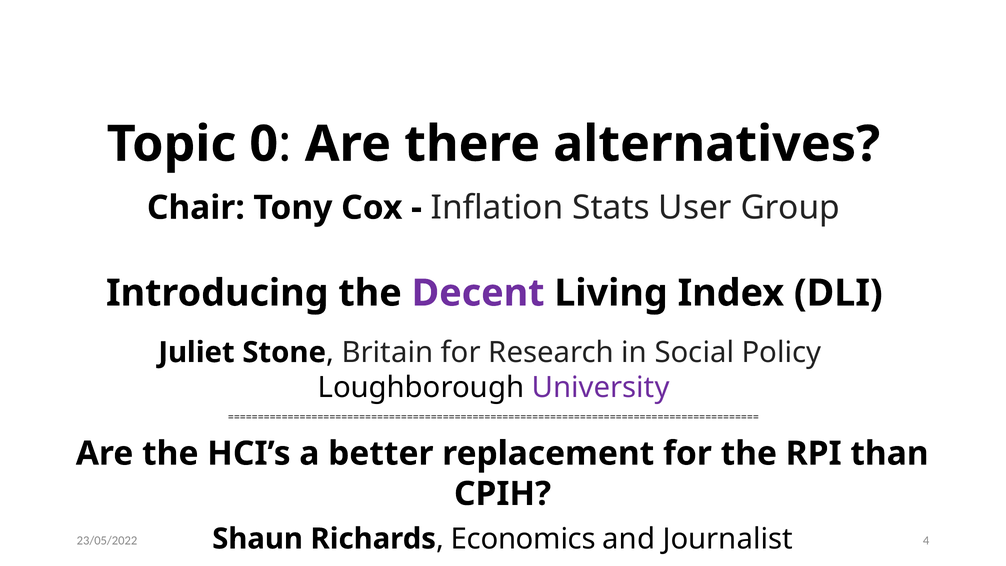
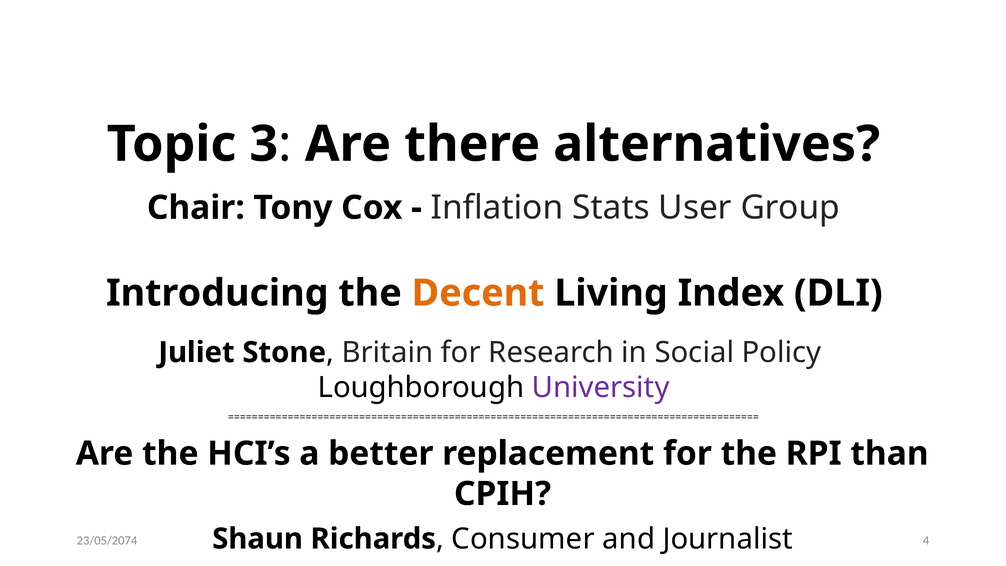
0: 0 -> 3
Decent colour: purple -> orange
Economics: Economics -> Consumer
23/05/2022: 23/05/2022 -> 23/05/2074
